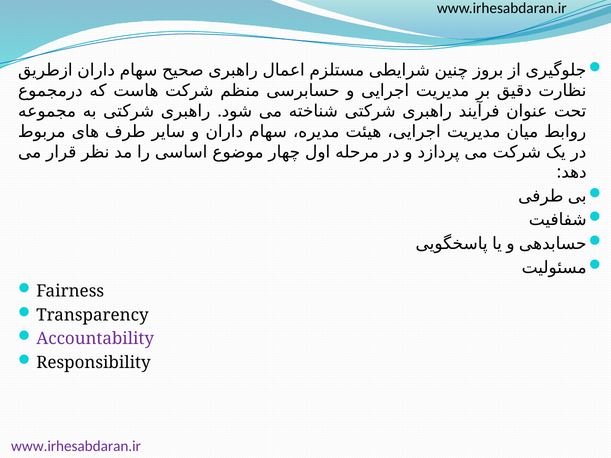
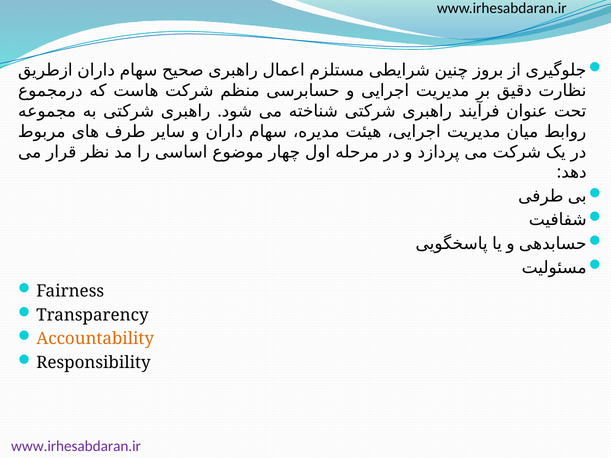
Accountability colour: purple -> orange
